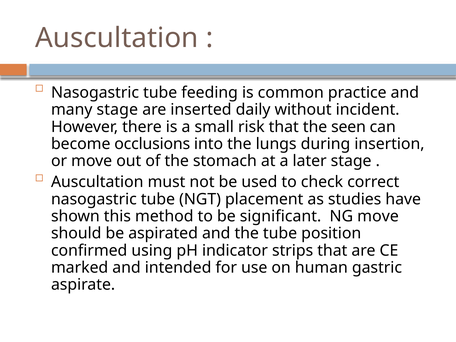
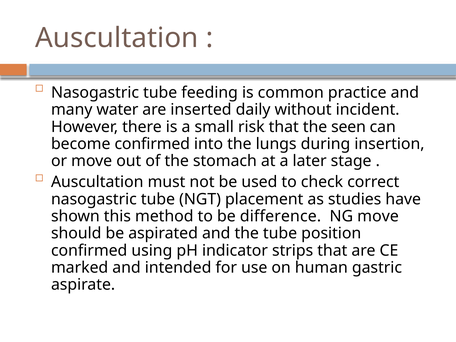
many stage: stage -> water
become occlusions: occlusions -> confirmed
significant: significant -> difference
